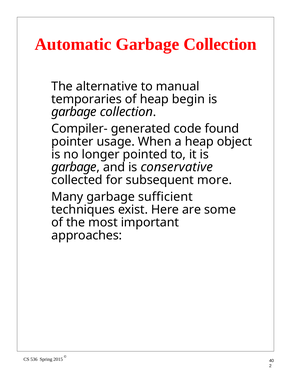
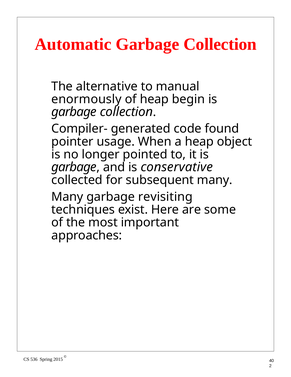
temporaries: temporaries -> enormously
subsequent more: more -> many
sufficient: sufficient -> revisiting
